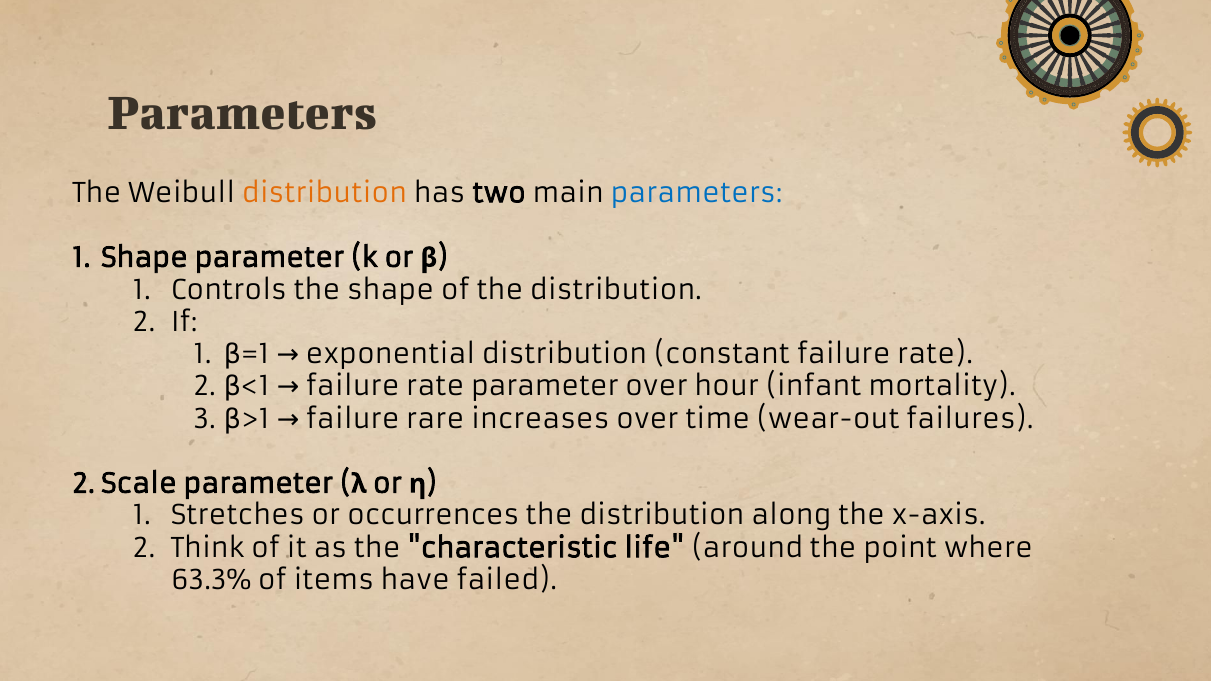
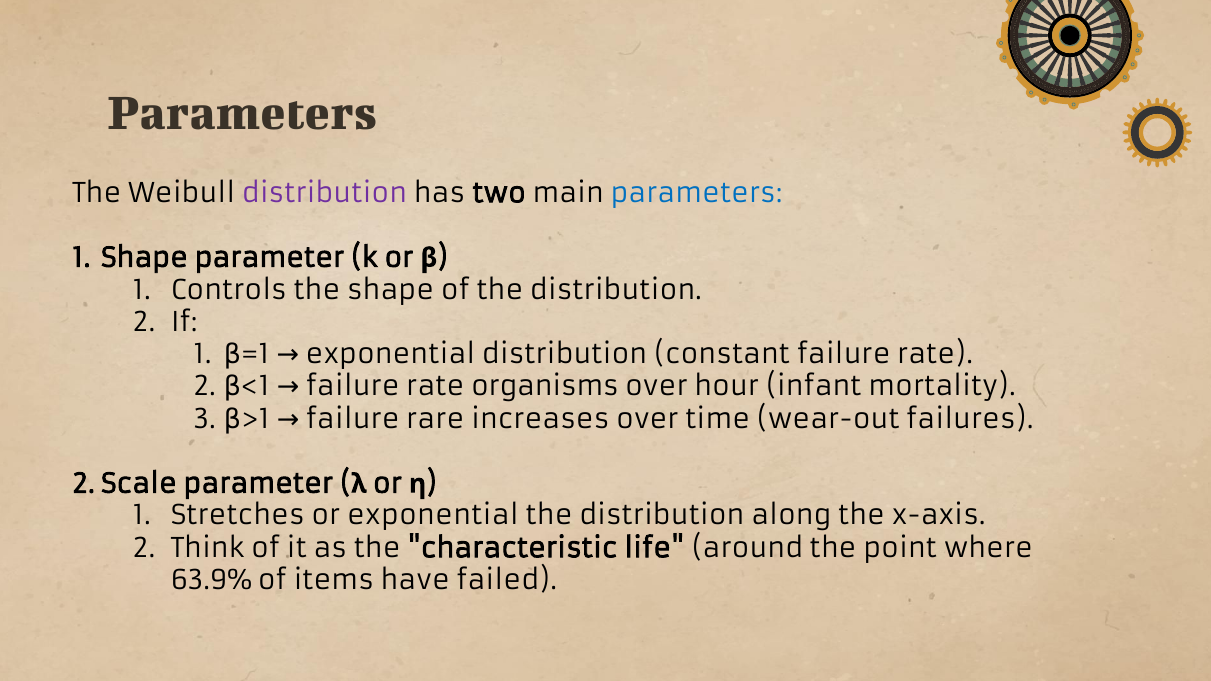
distribution at (325, 193) colour: orange -> purple
rate parameter: parameter -> organisms
or occurrences: occurrences -> exponential
63.3%: 63.3% -> 63.9%
